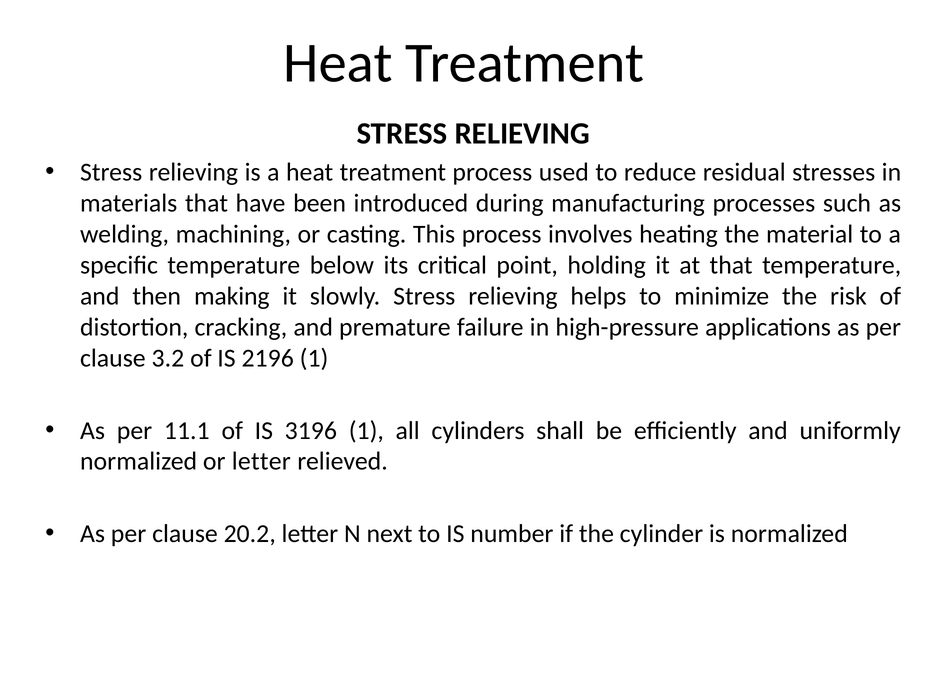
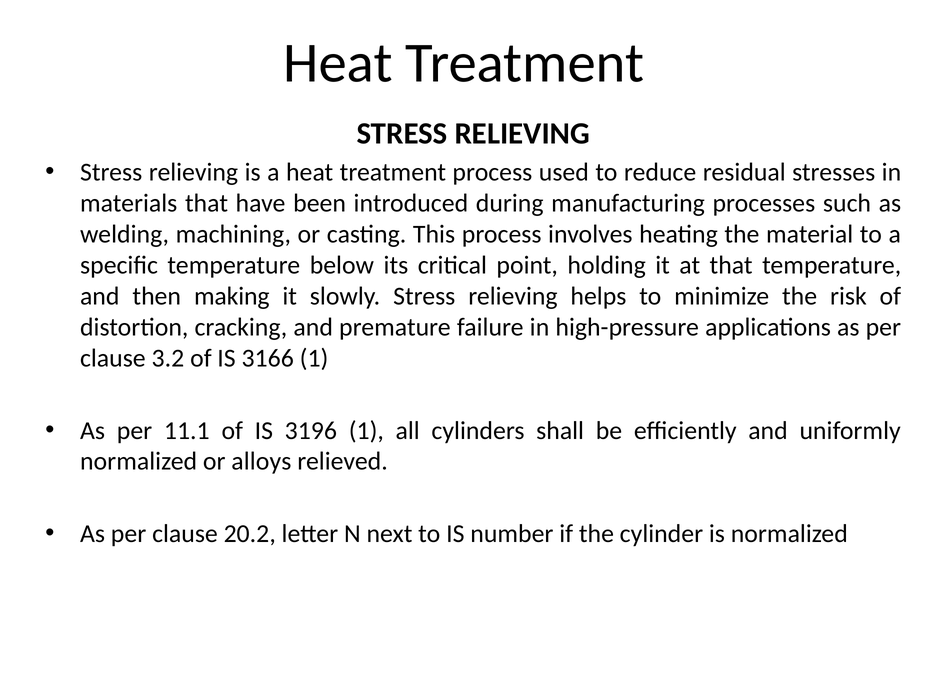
2196: 2196 -> 3166
or letter: letter -> alloys
